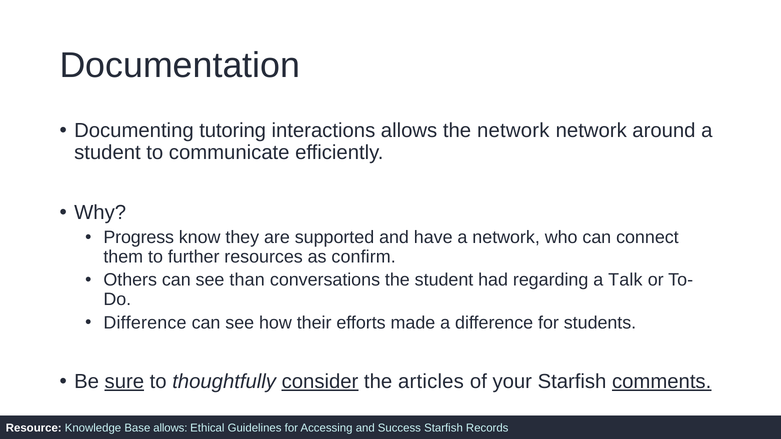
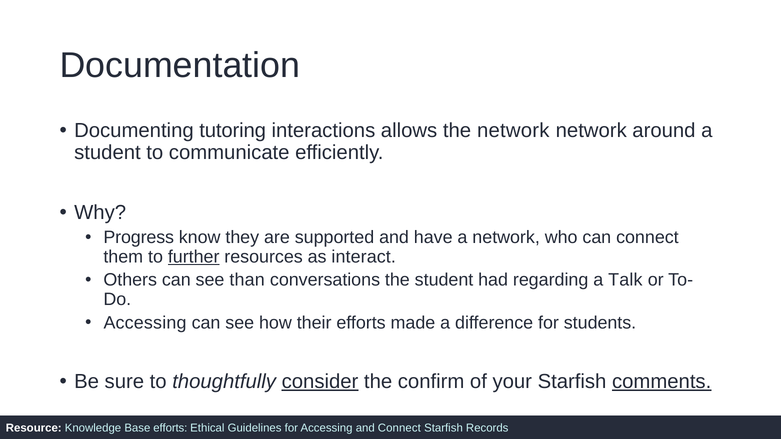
further underline: none -> present
confirm: confirm -> interact
Difference at (145, 323): Difference -> Accessing
sure underline: present -> none
articles: articles -> confirm
Base allows: allows -> efforts
and Success: Success -> Connect
